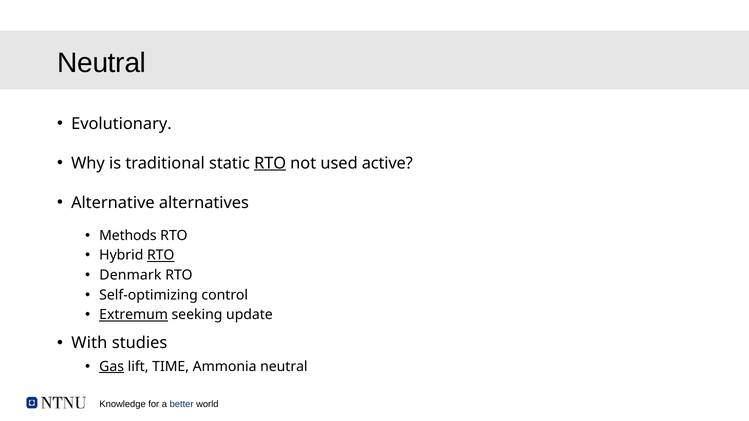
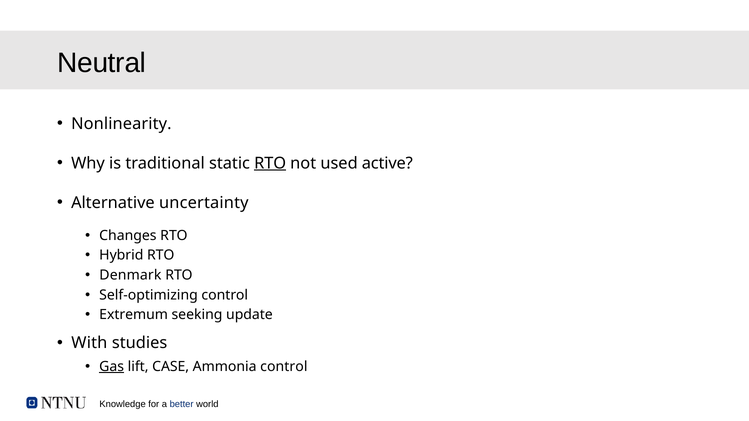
Evolutionary: Evolutionary -> Nonlinearity
alternatives: alternatives -> uncertainty
Methods: Methods -> Changes
RTO at (161, 255) underline: present -> none
Extremum underline: present -> none
TIME: TIME -> CASE
Ammonia neutral: neutral -> control
